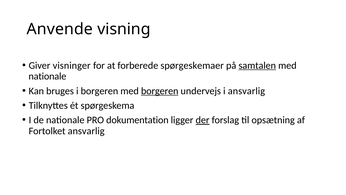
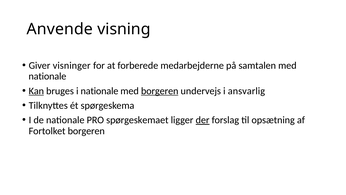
spørgeskemaer: spørgeskemaer -> medarbejderne
samtalen underline: present -> none
Kan underline: none -> present
i borgeren: borgeren -> nationale
dokumentation: dokumentation -> spørgeskemaet
Fortolket ansvarlig: ansvarlig -> borgeren
